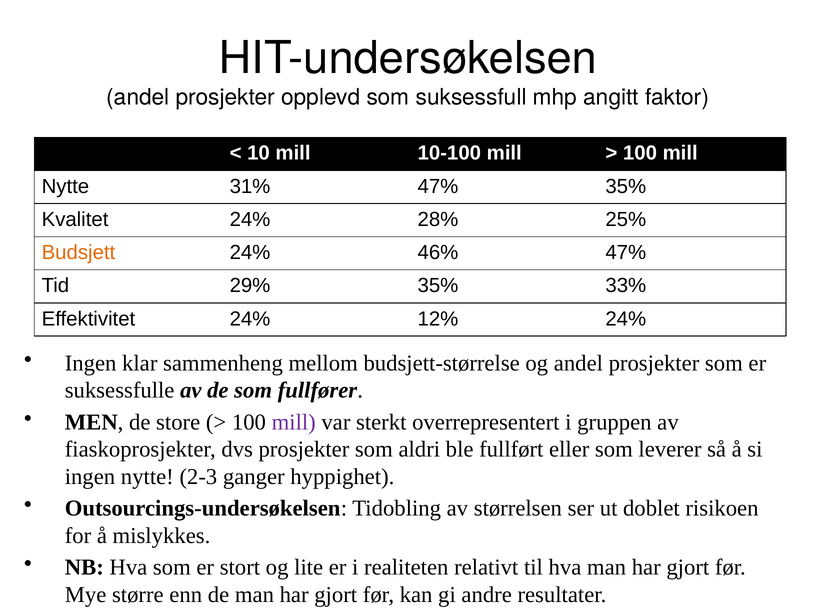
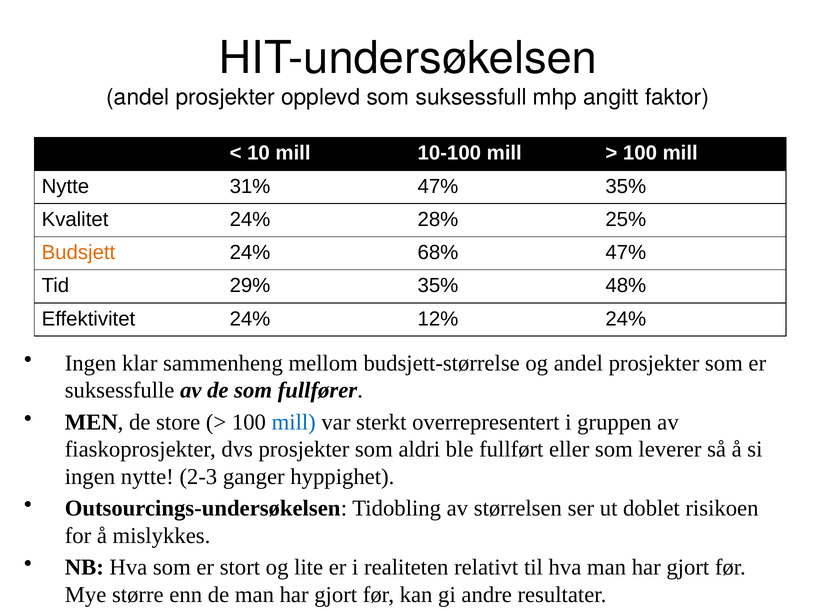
46%: 46% -> 68%
33%: 33% -> 48%
mill at (294, 422) colour: purple -> blue
